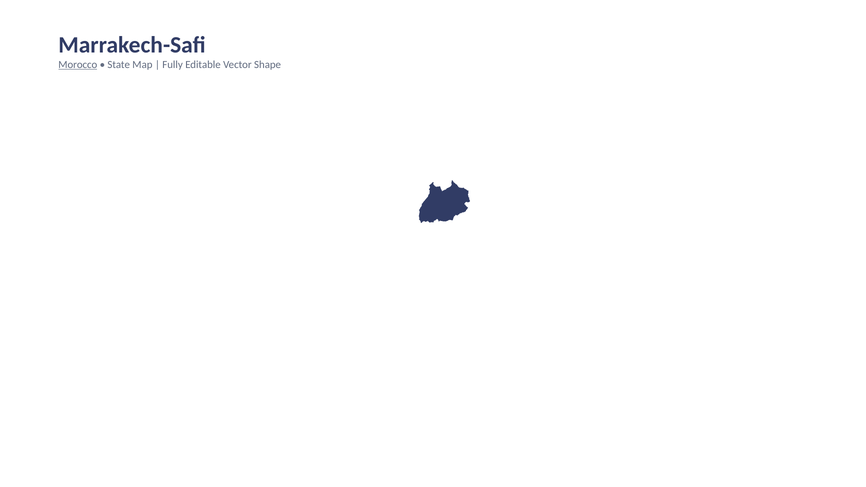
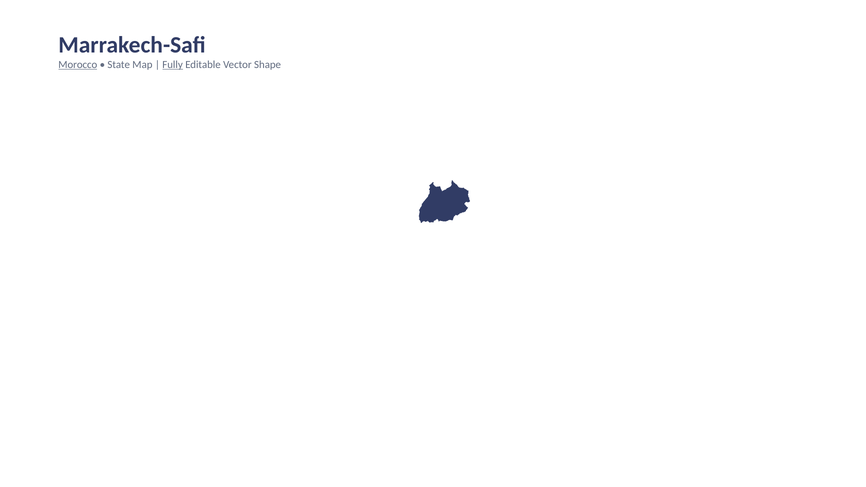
Fully underline: none -> present
